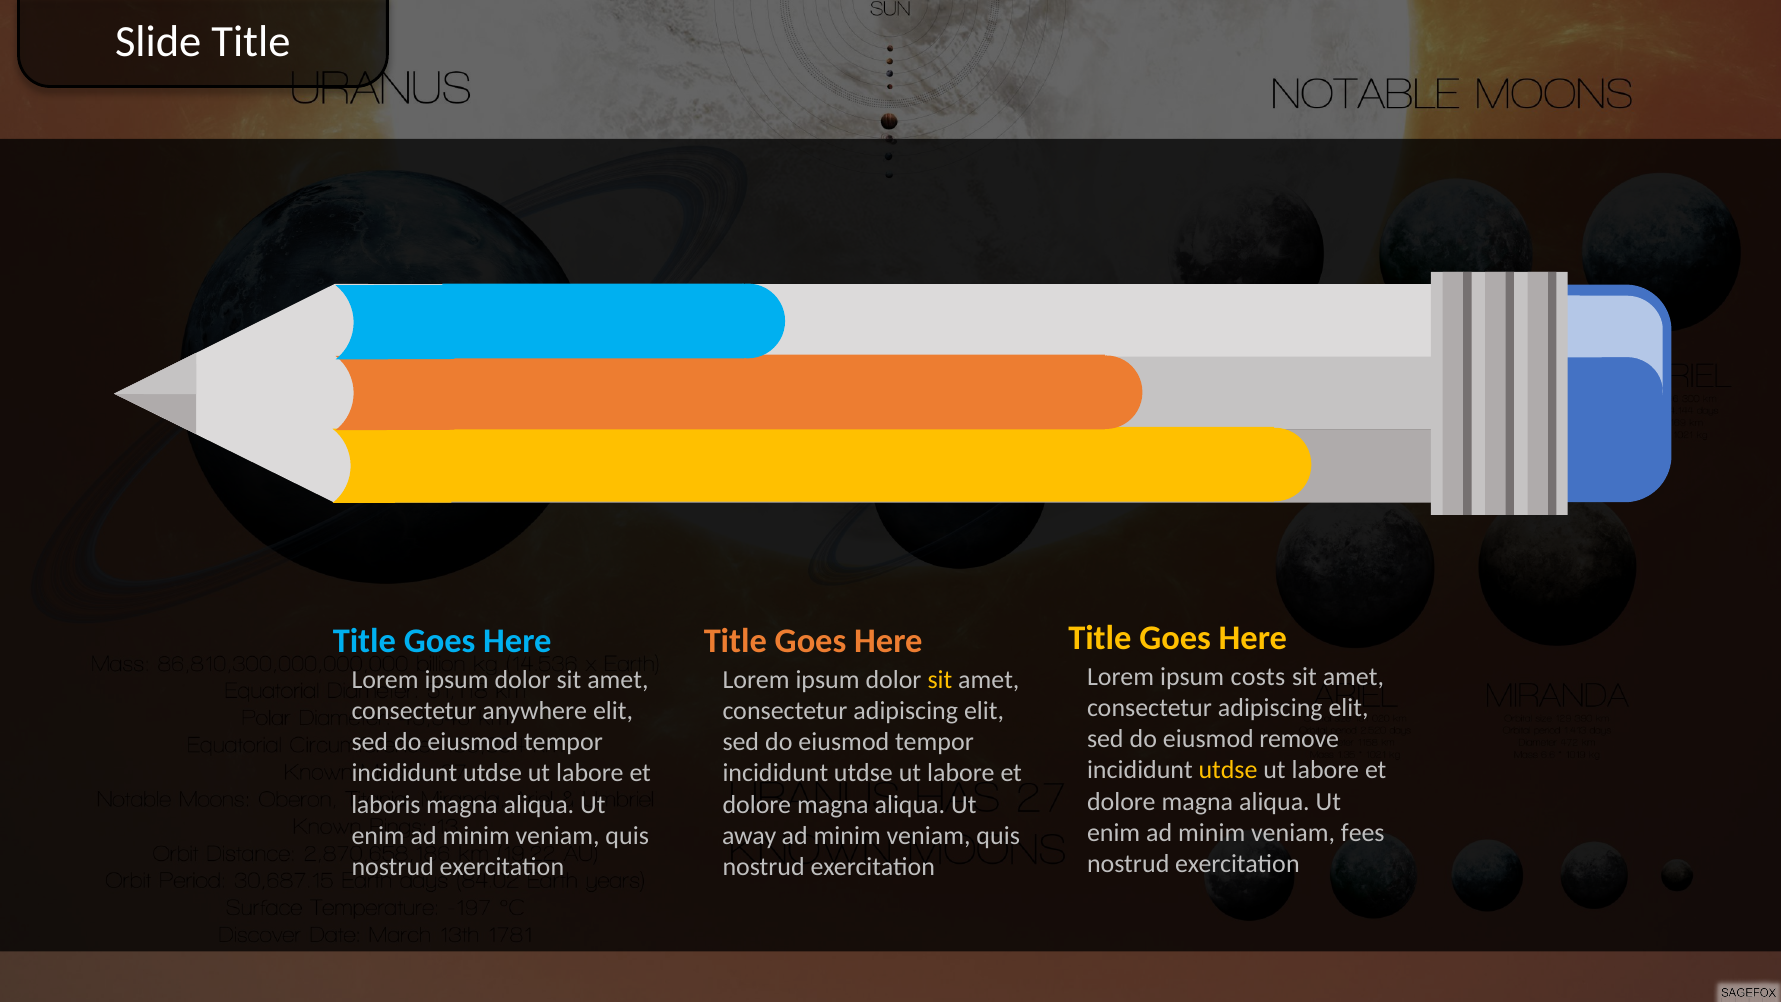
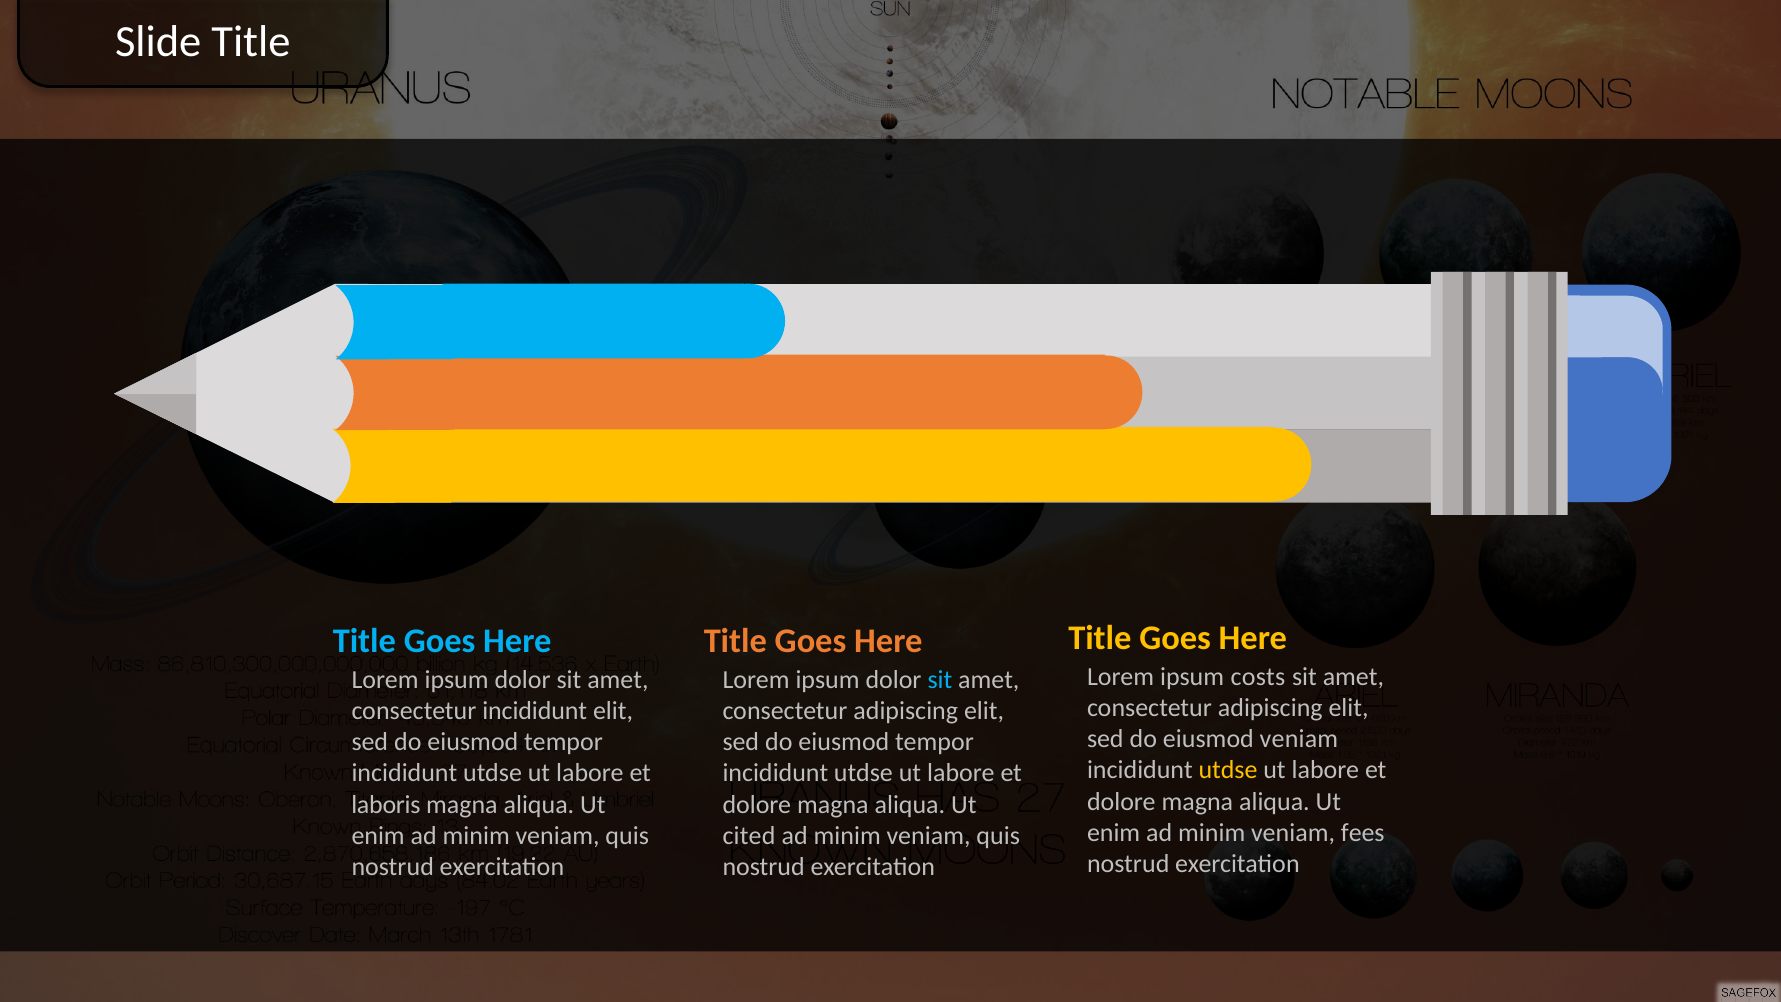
sit at (940, 680) colour: yellow -> light blue
consectetur anywhere: anywhere -> incididunt
eiusmod remove: remove -> veniam
away: away -> cited
